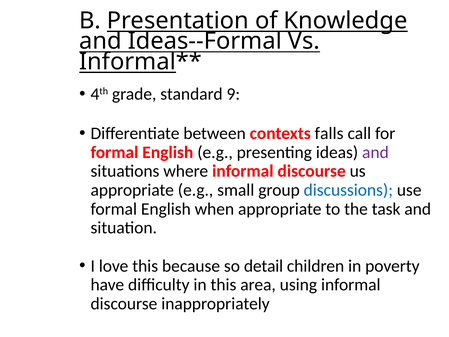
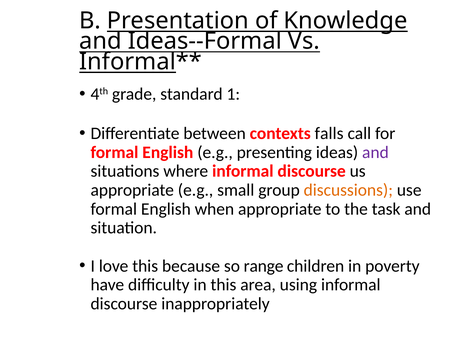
9: 9 -> 1
discussions colour: blue -> orange
detail: detail -> range
